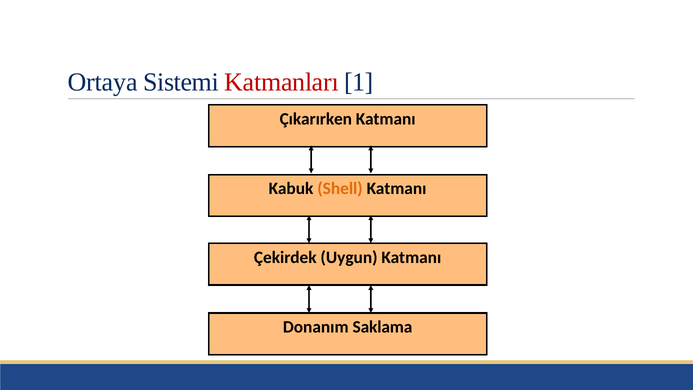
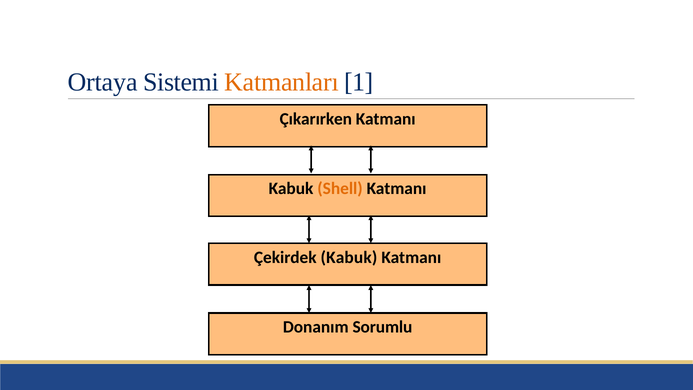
Katmanları colour: red -> orange
Çekirdek Uygun: Uygun -> Kabuk
Saklama: Saklama -> Sorumlu
